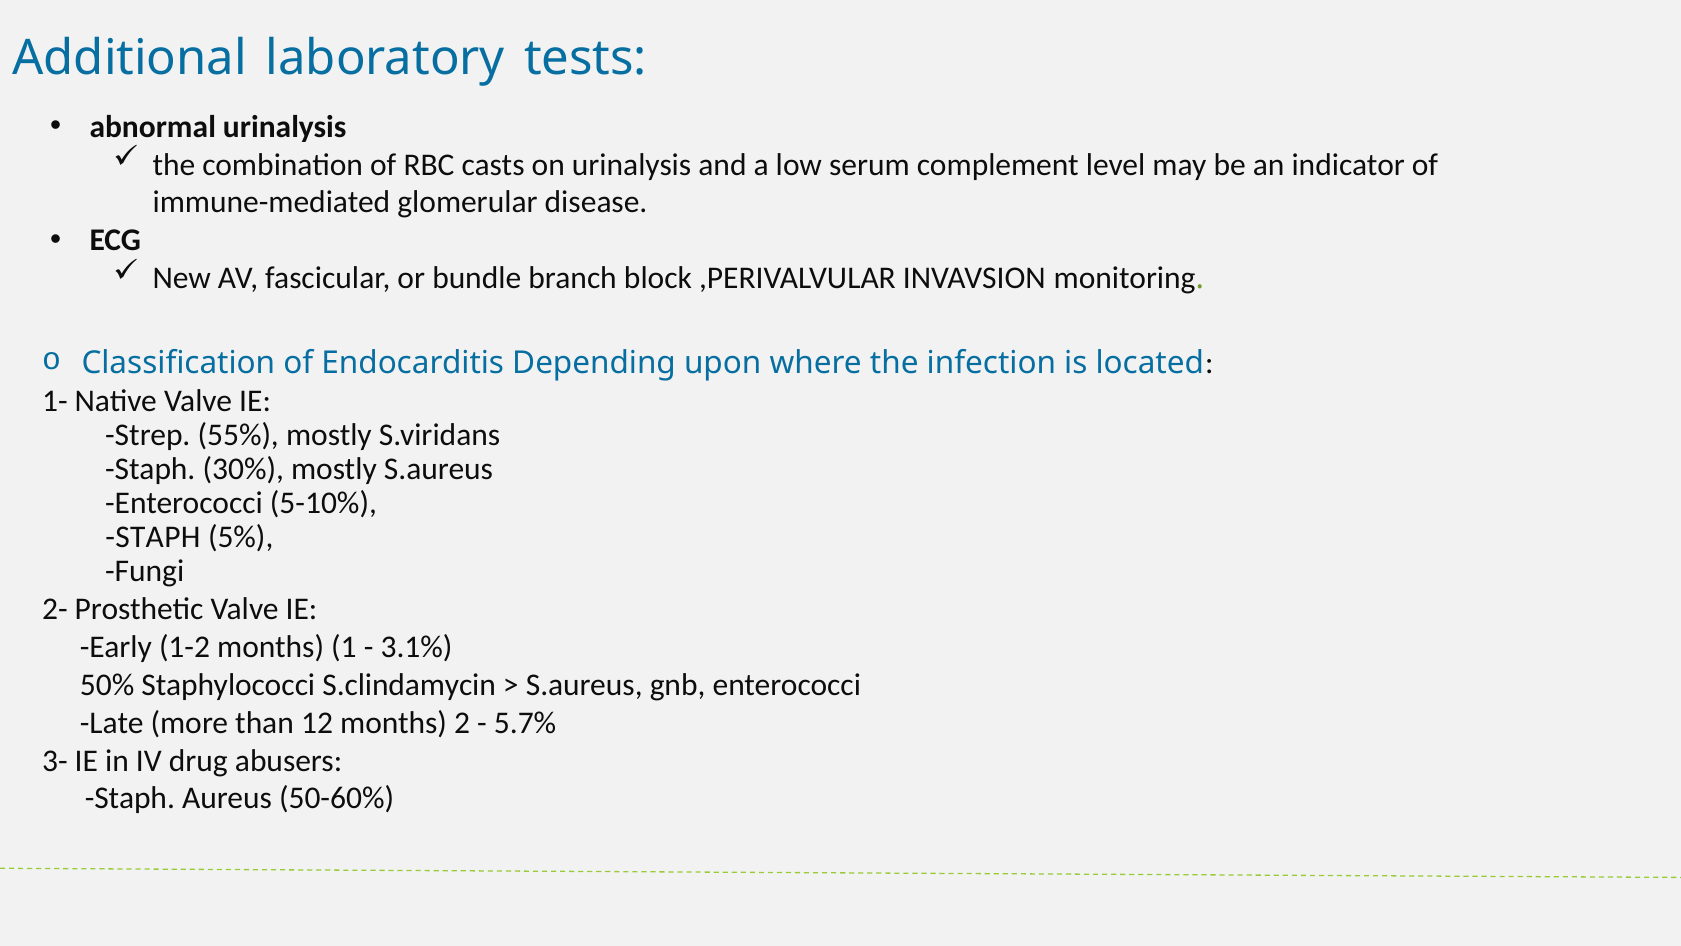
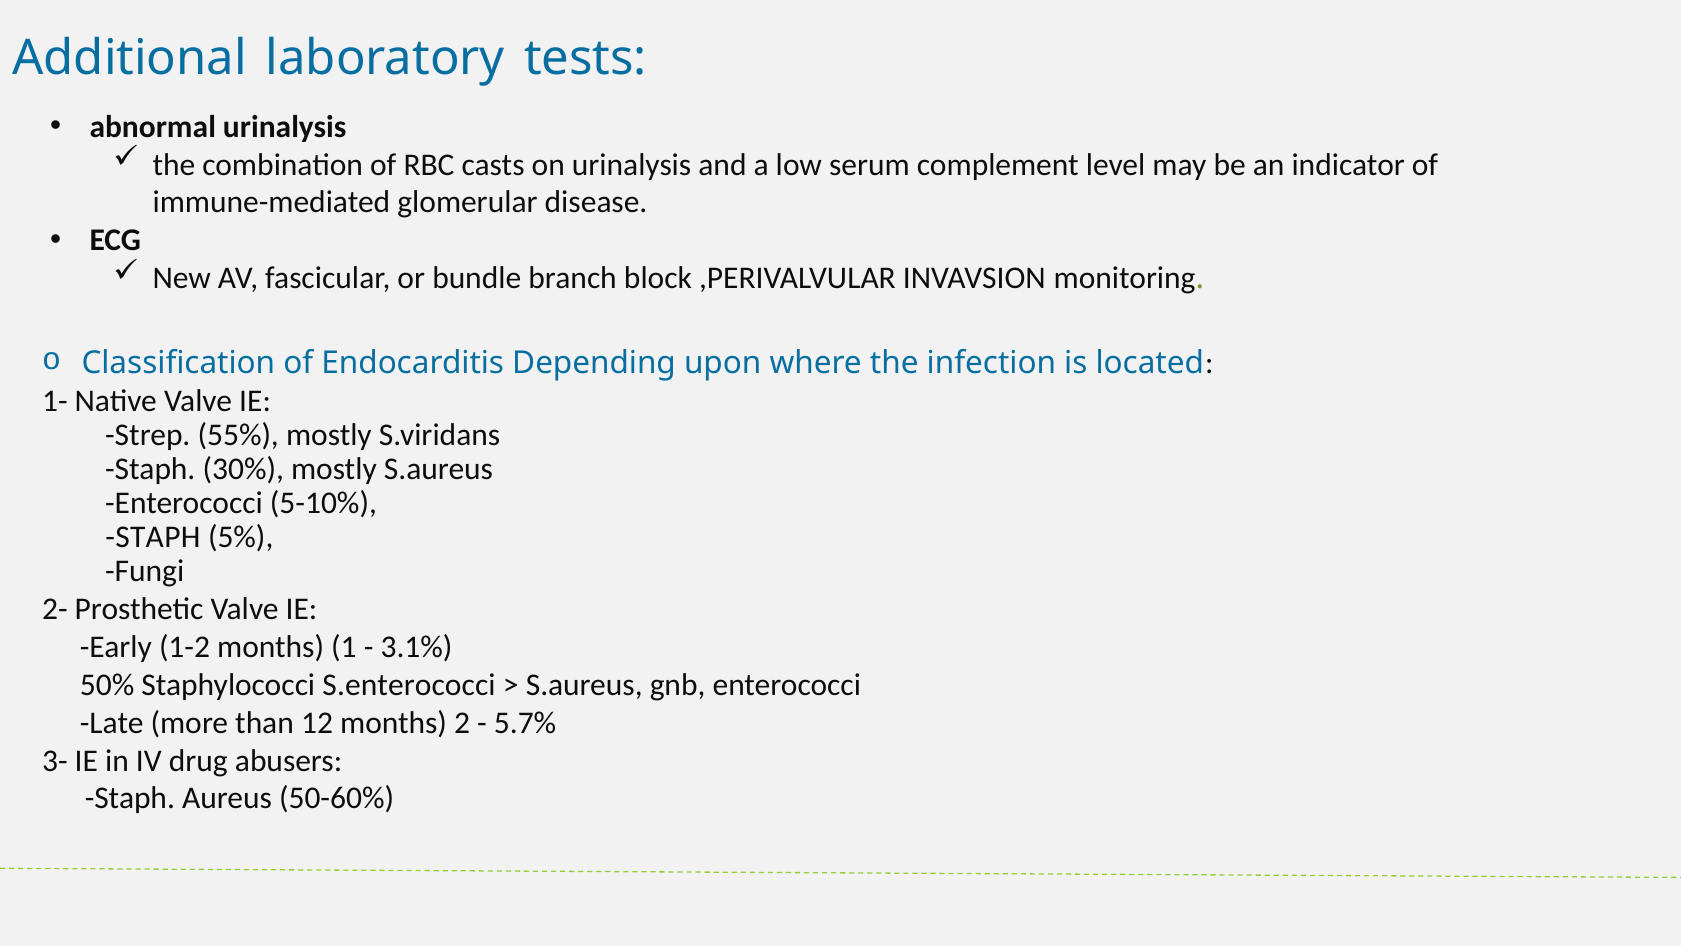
S.clindamycin: S.clindamycin -> S.enterococci
